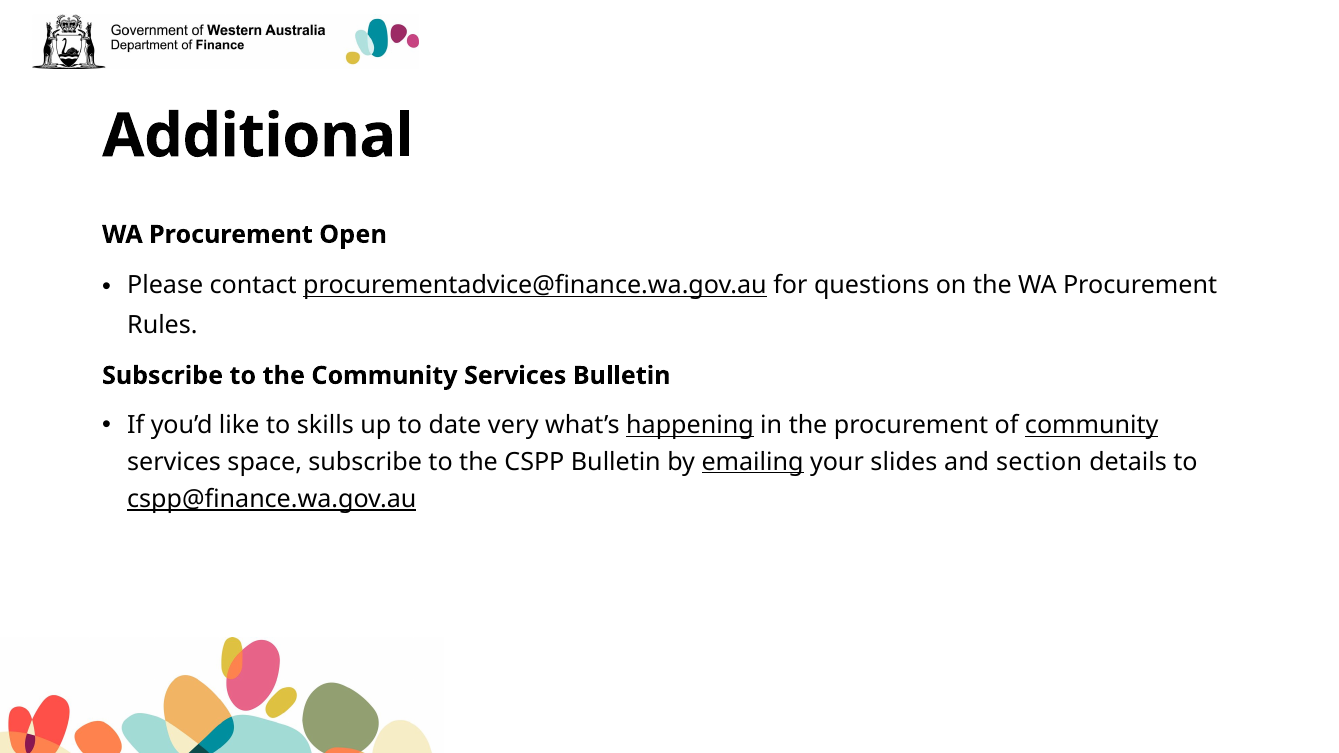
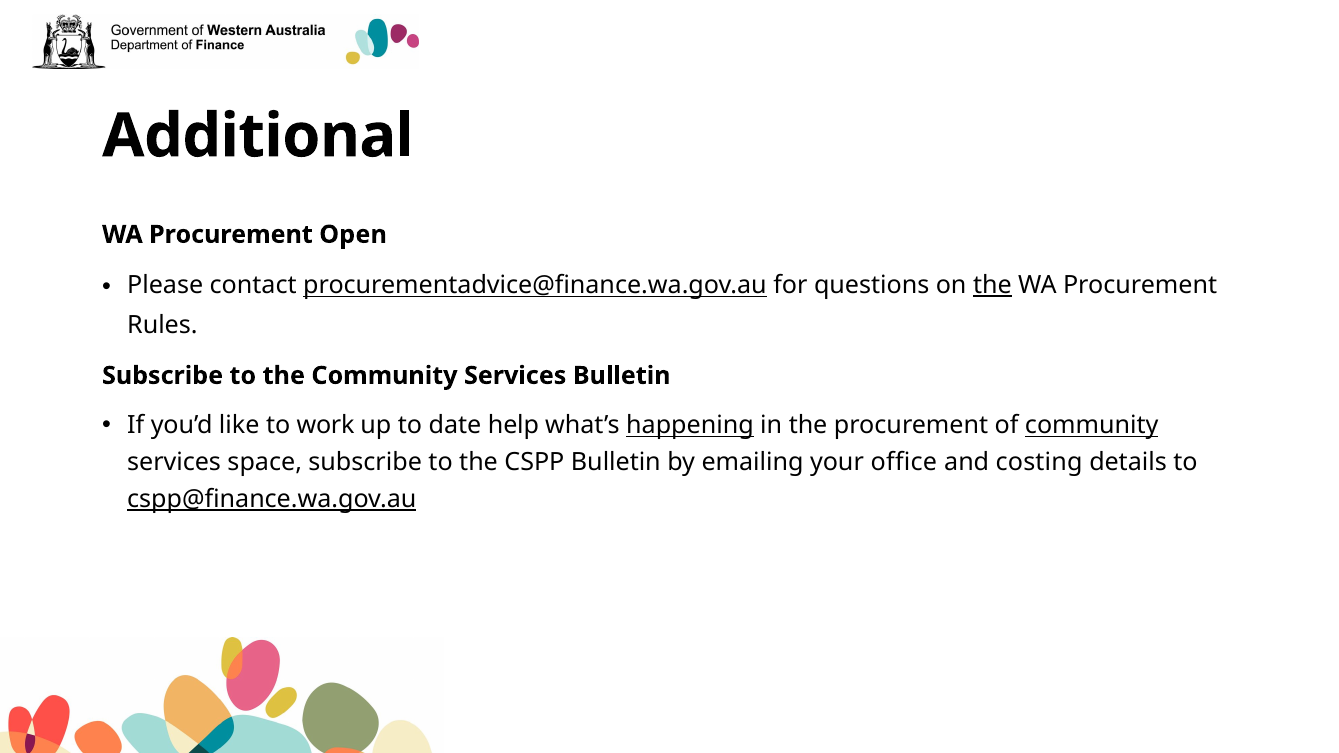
the at (992, 285) underline: none -> present
skills: skills -> work
very: very -> help
emailing underline: present -> none
slides: slides -> office
section: section -> costing
